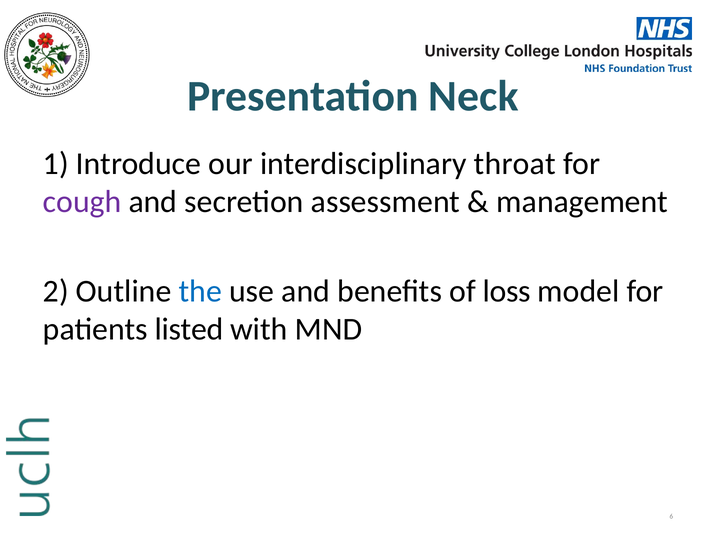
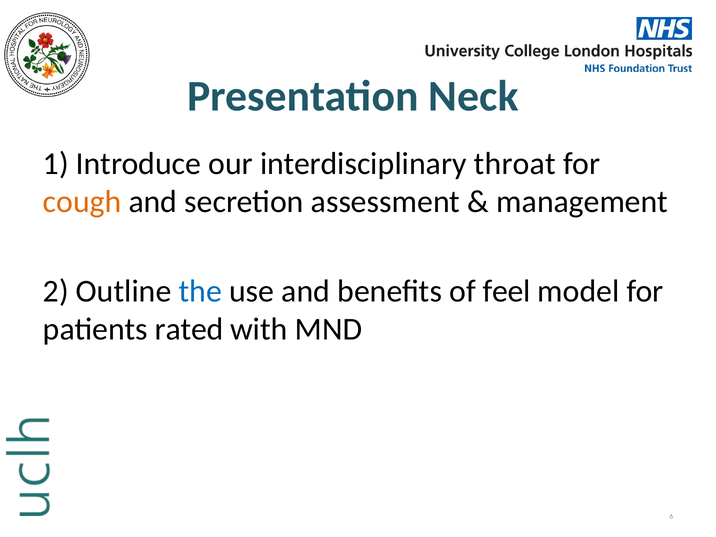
cough colour: purple -> orange
loss: loss -> feel
listed: listed -> rated
